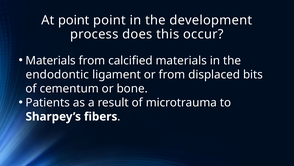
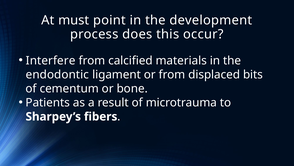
At point: point -> must
Materials at (51, 60): Materials -> Interfere
